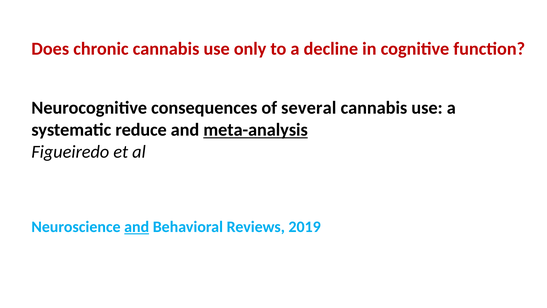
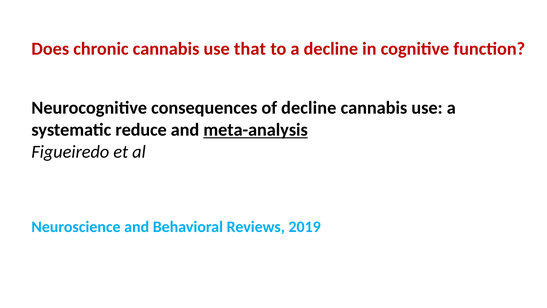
only: only -> that
of several: several -> decline
and at (137, 227) underline: present -> none
